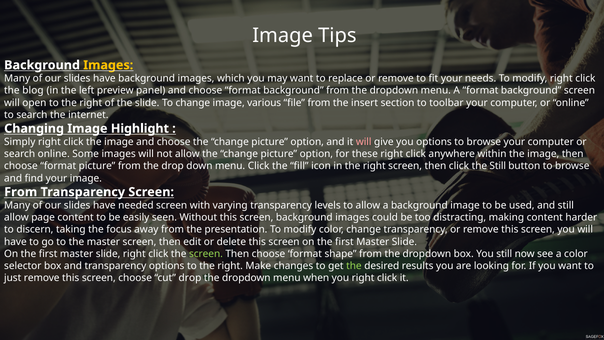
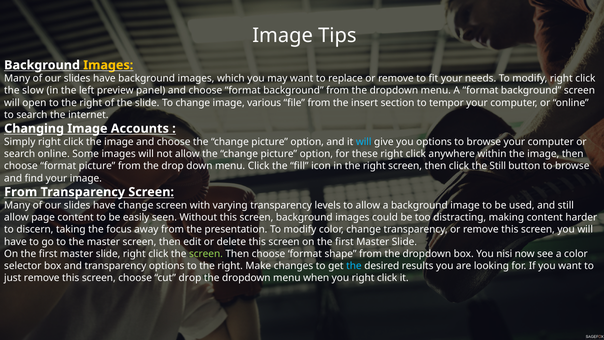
blog: blog -> slow
toolbar: toolbar -> tempor
Highlight: Highlight -> Accounts
will at (364, 142) colour: pink -> light blue
have needed: needed -> change
You still: still -> nisi
the at (354, 266) colour: light green -> light blue
